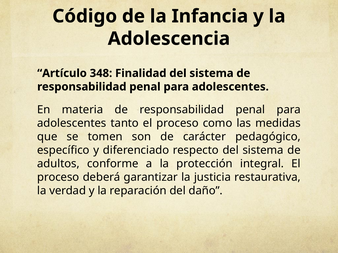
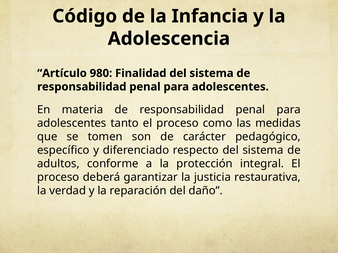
348: 348 -> 980
